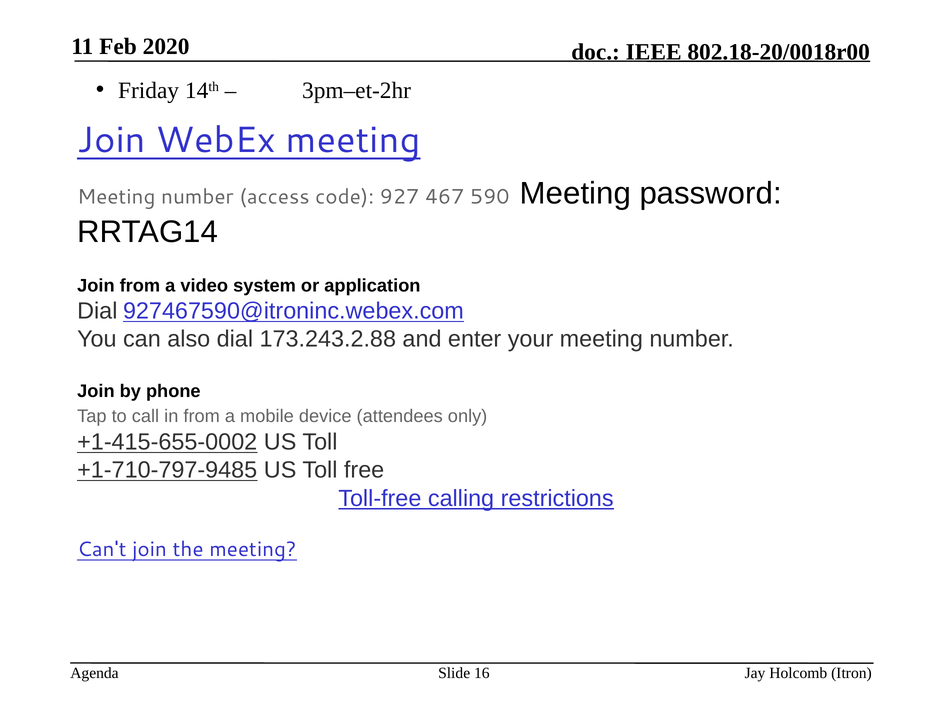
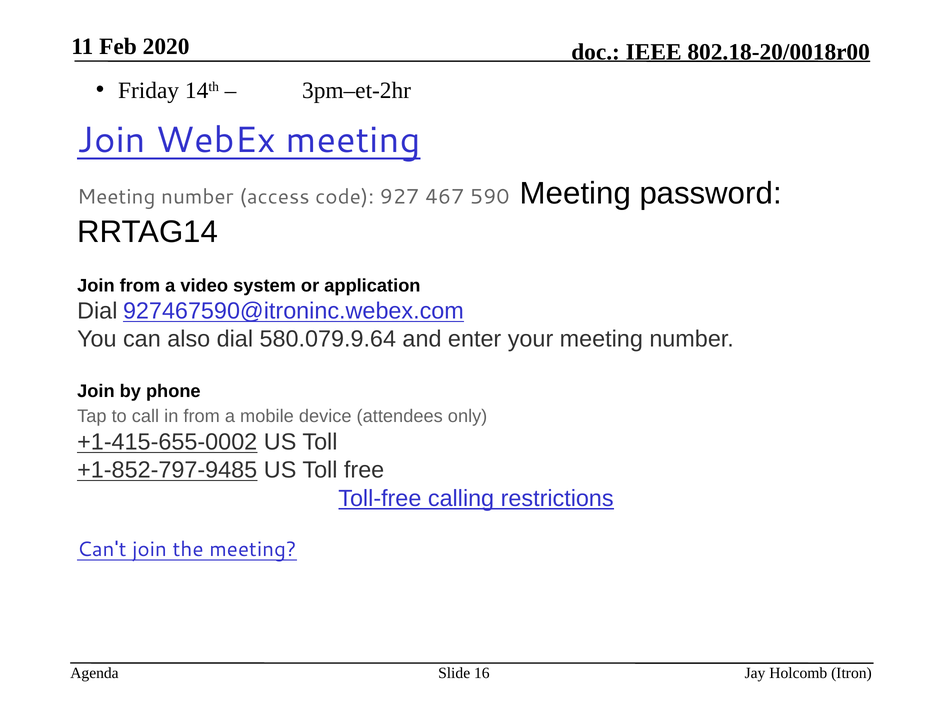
173.243.2.88: 173.243.2.88 -> 580.079.9.64
+1-710-797-9485: +1-710-797-9485 -> +1-852-797-9485
